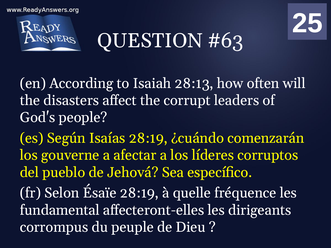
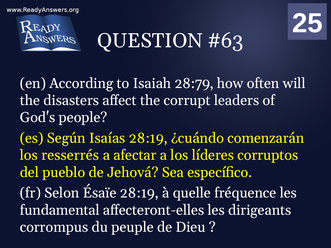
28:13: 28:13 -> 28:79
gouverne: gouverne -> resserrés
